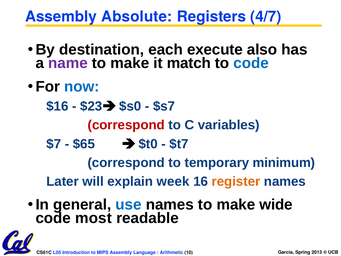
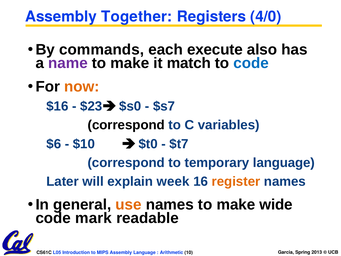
Absolute: Absolute -> Together
4/7: 4/7 -> 4/0
destination: destination -> commands
now colour: blue -> orange
correspond at (126, 125) colour: red -> black
$7: $7 -> $6
$65: $65 -> $10
temporary minimum: minimum -> language
use colour: blue -> orange
most: most -> mark
